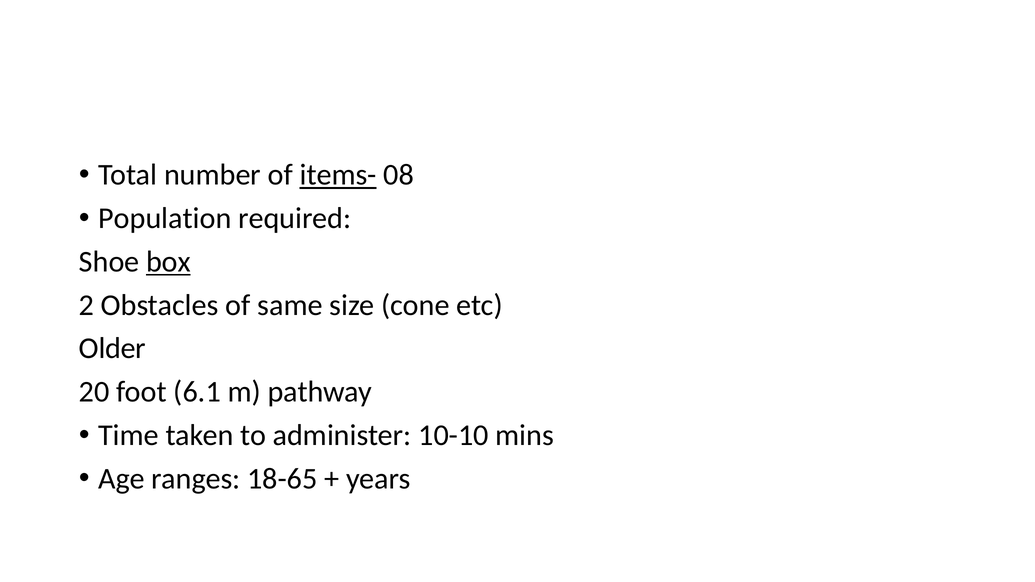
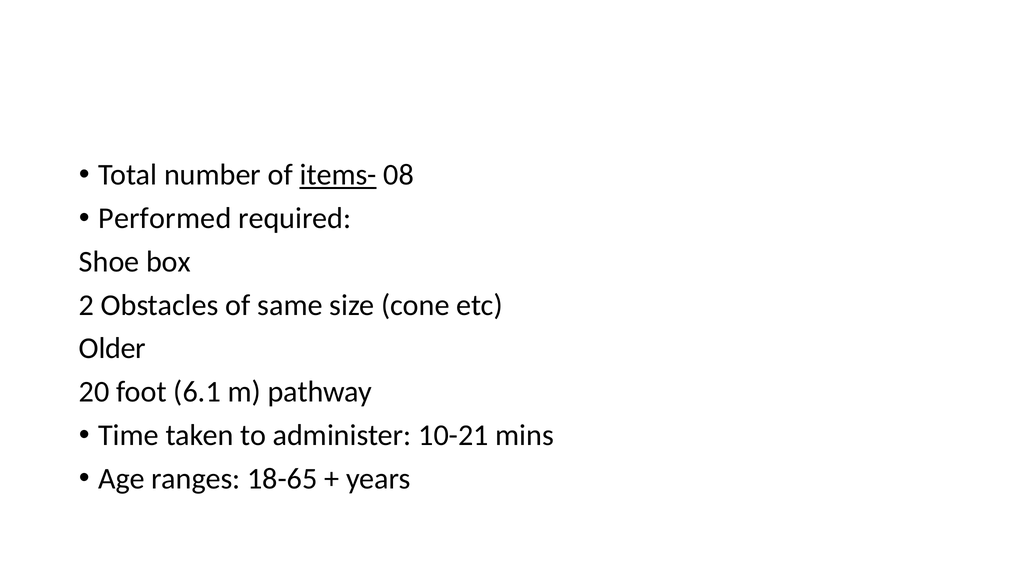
Population: Population -> Performed
box underline: present -> none
10-10: 10-10 -> 10-21
